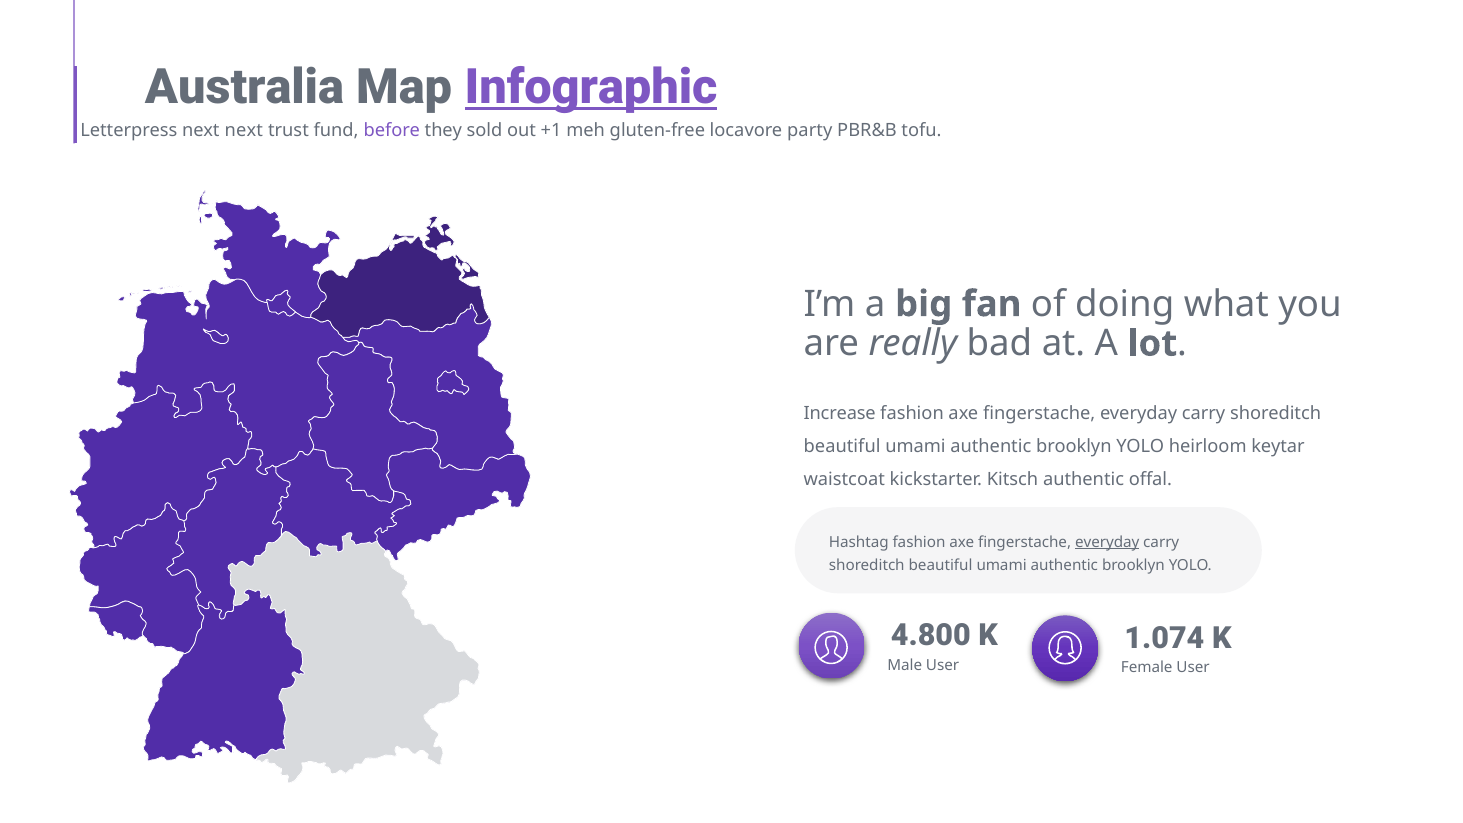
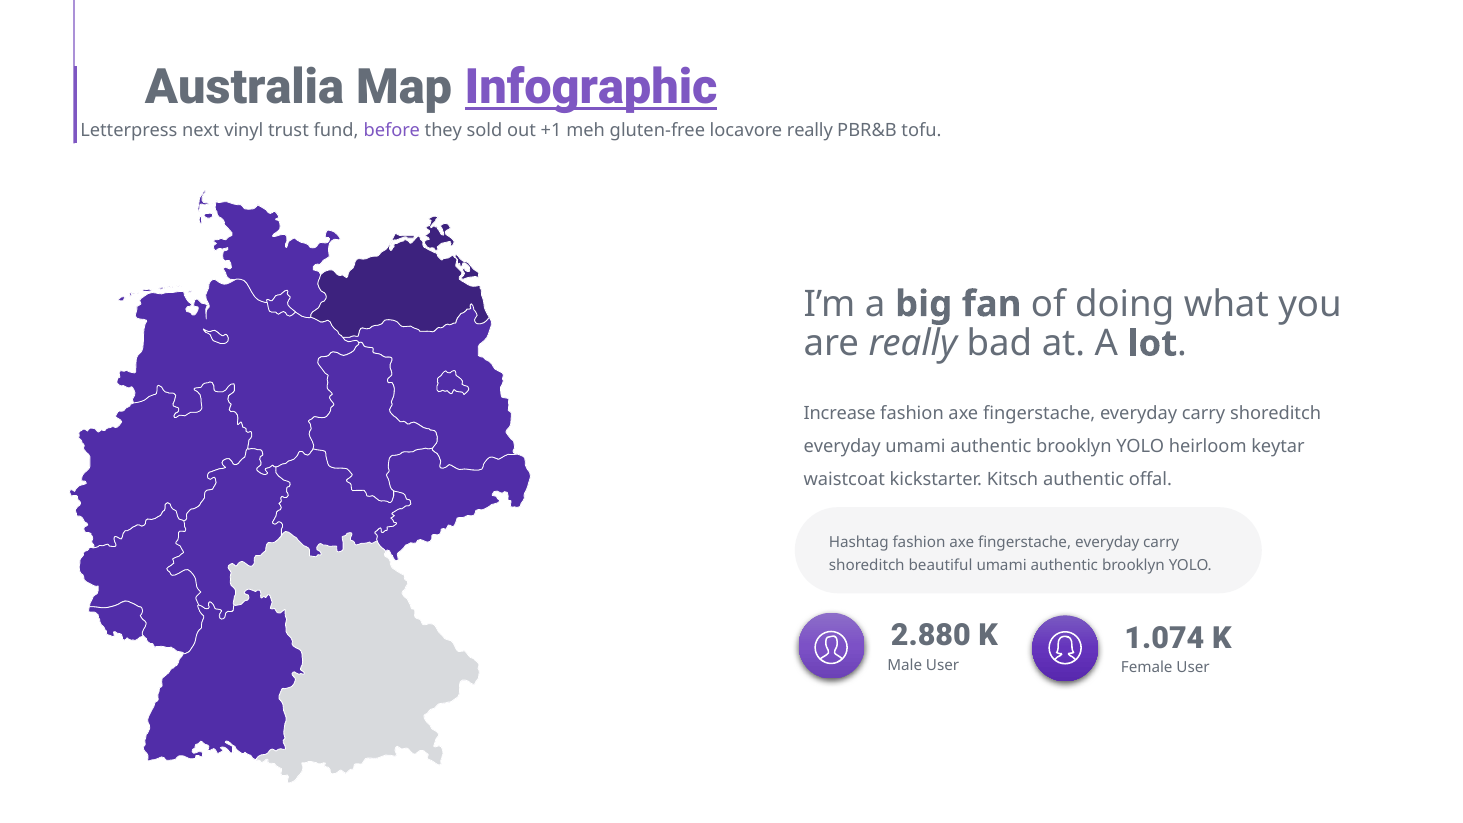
next next: next -> vinyl
locavore party: party -> really
beautiful at (842, 447): beautiful -> everyday
everyday at (1107, 542) underline: present -> none
4.800: 4.800 -> 2.880
